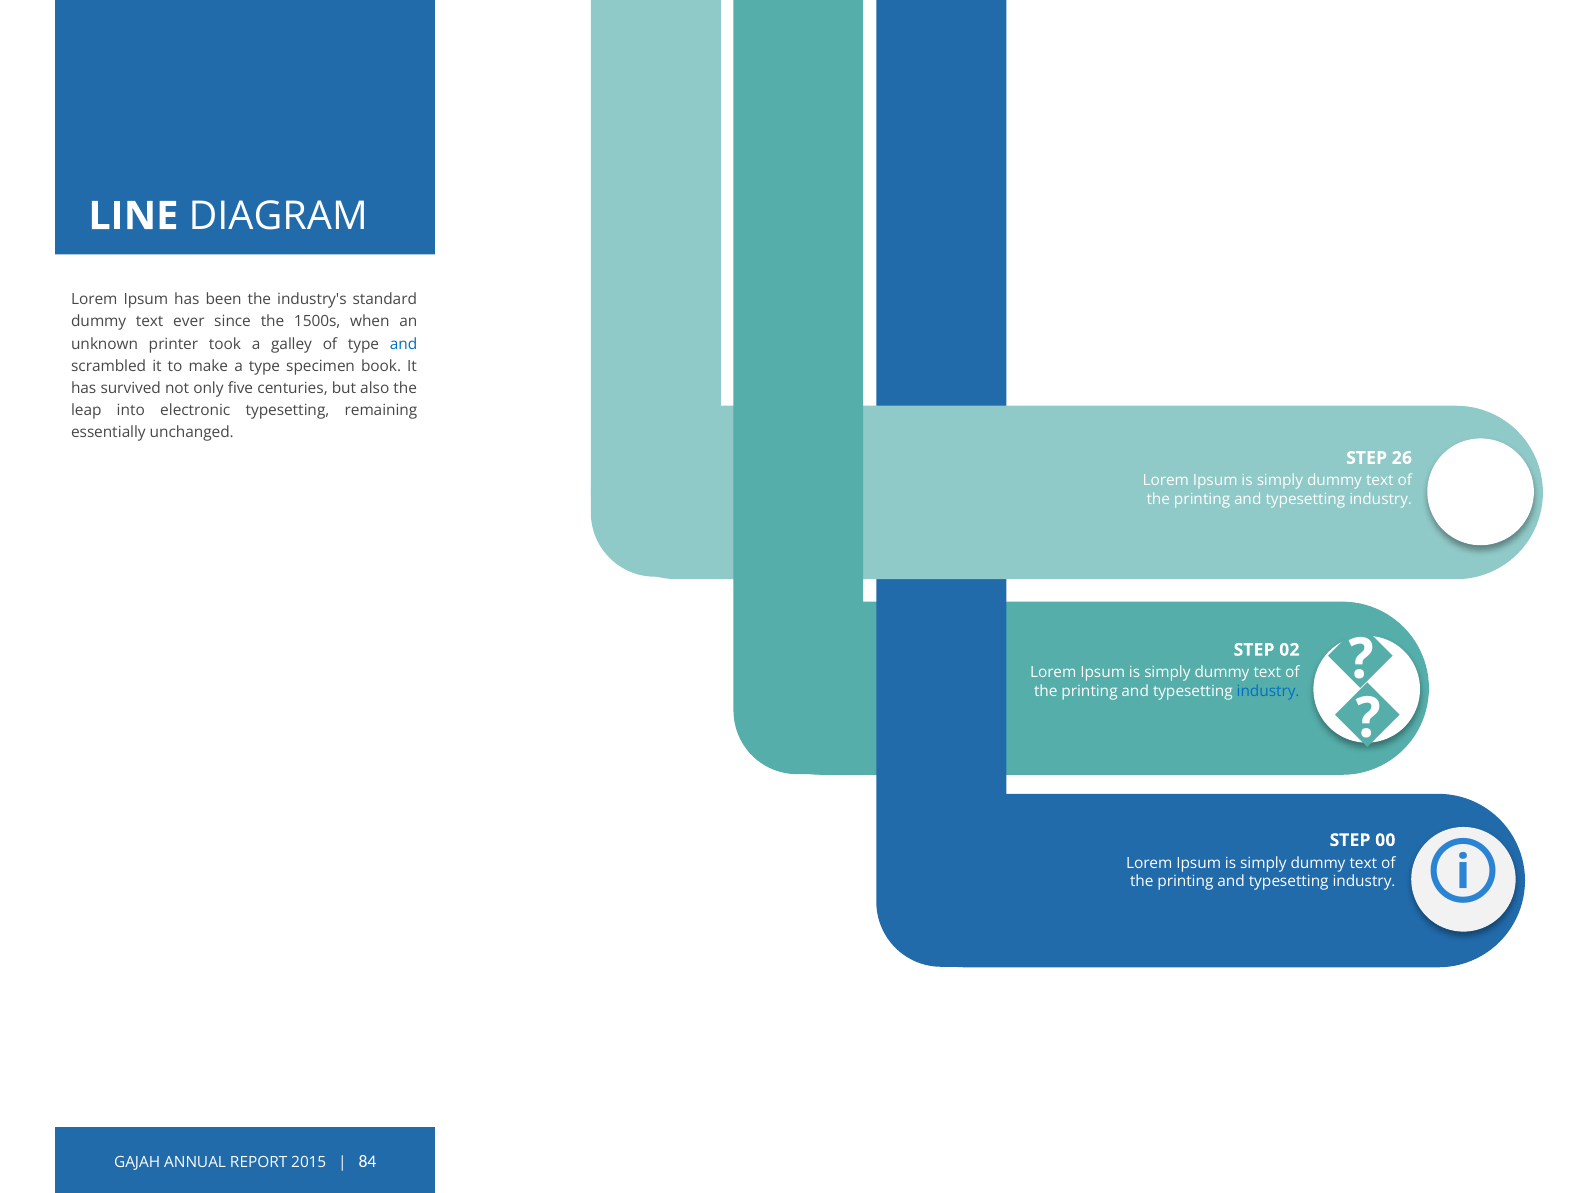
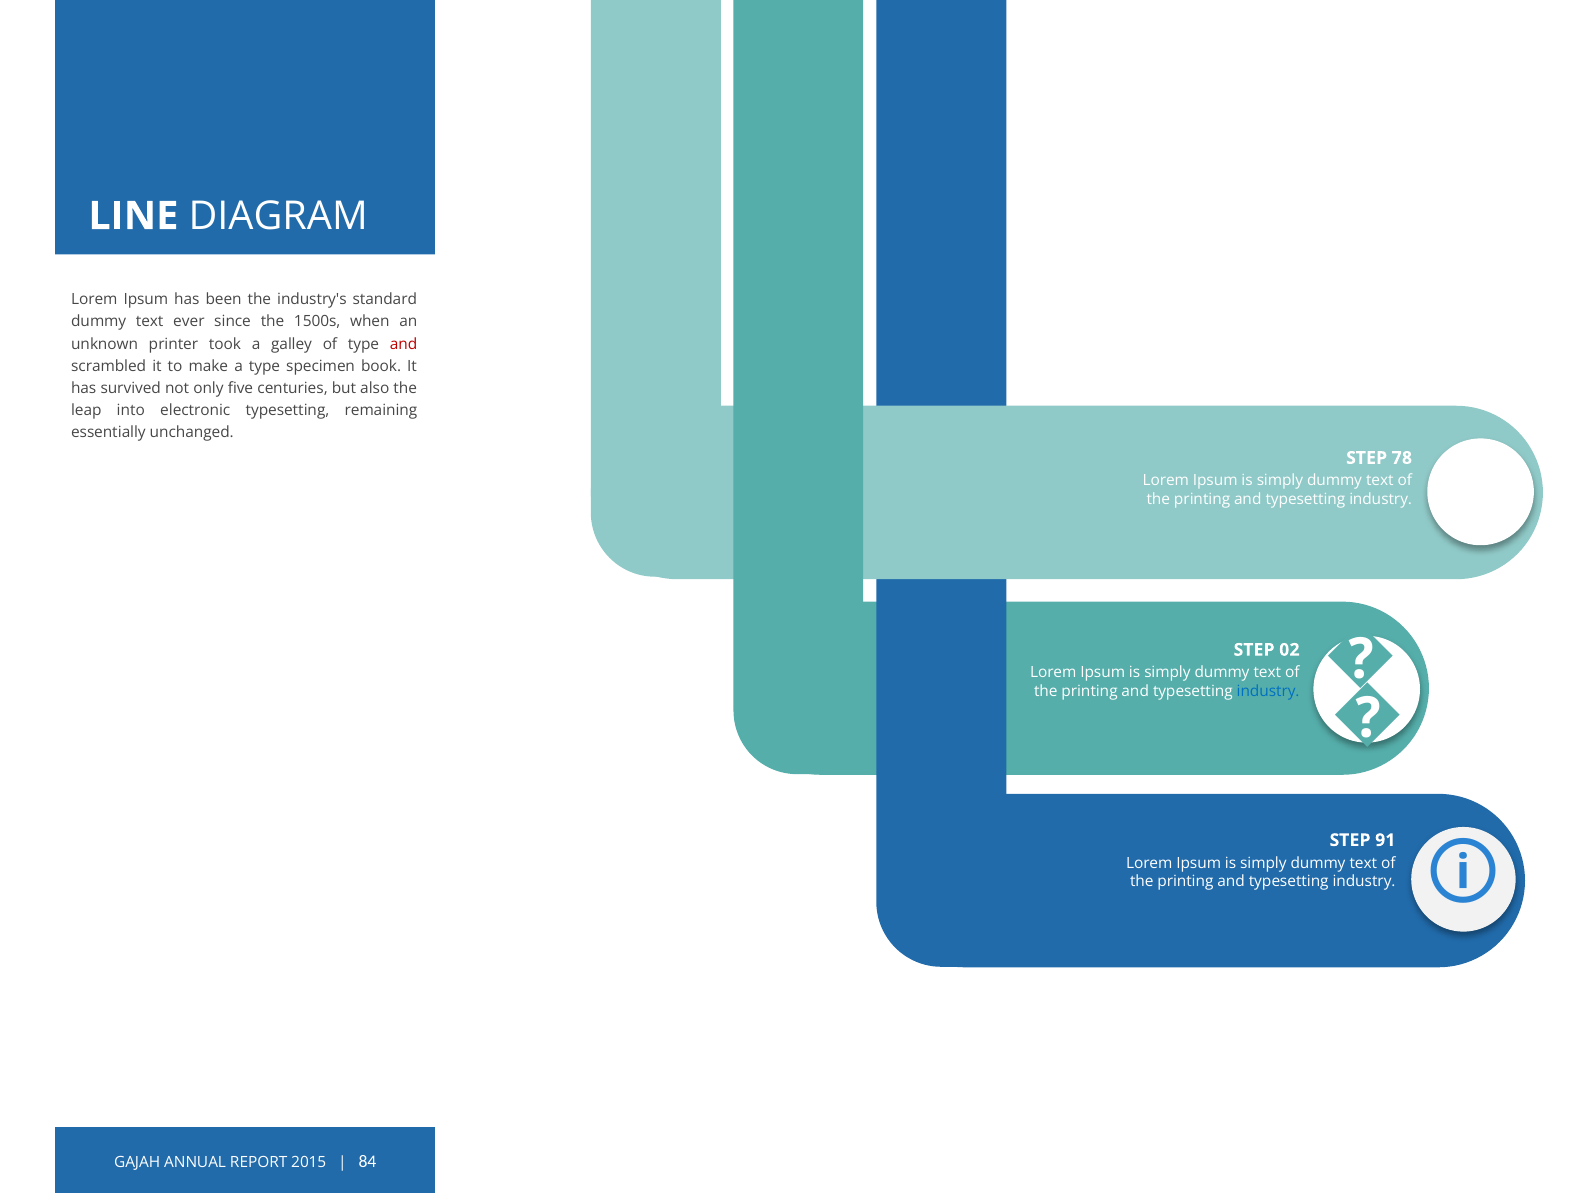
and at (404, 344) colour: blue -> red
26: 26 -> 78
00: 00 -> 91
